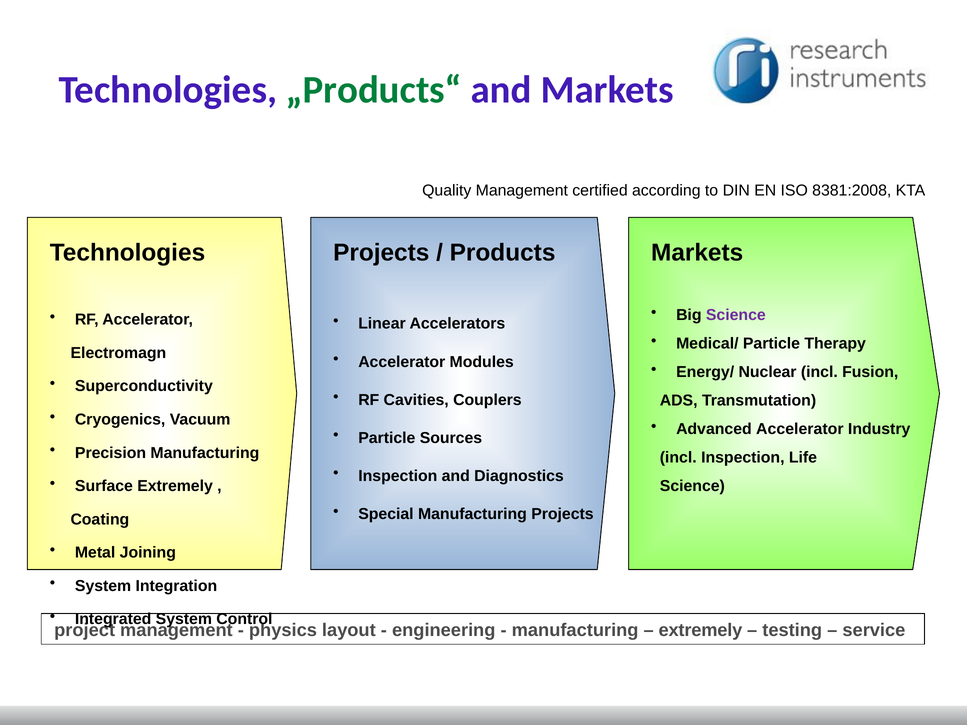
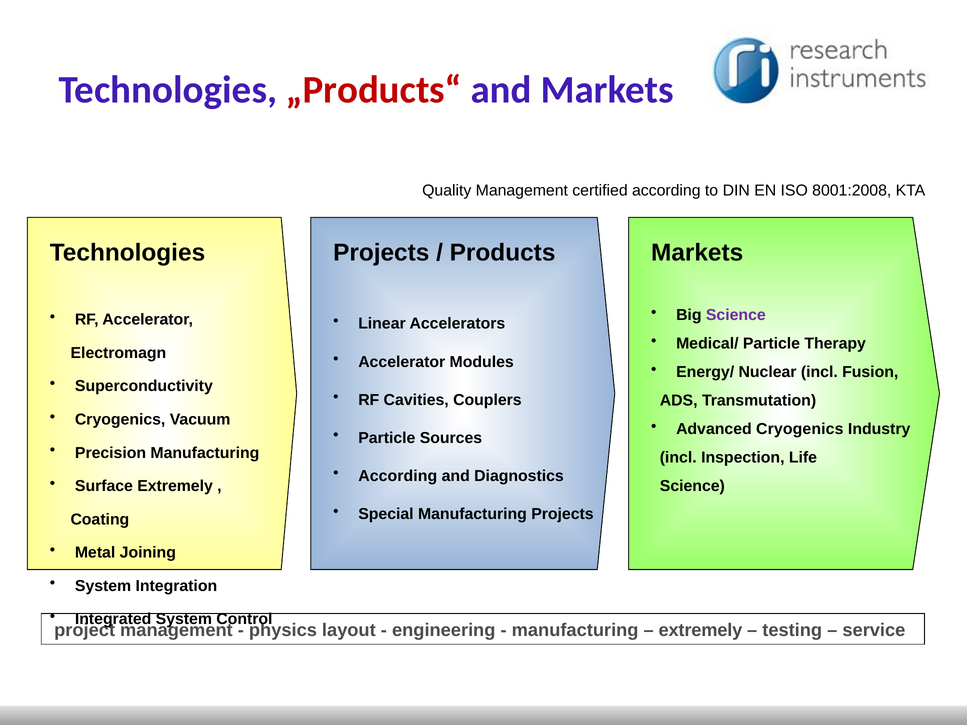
„Products“ colour: green -> red
8381:2008: 8381:2008 -> 8001:2008
Advanced Accelerator: Accelerator -> Cryogenics
Inspection at (398, 476): Inspection -> According
